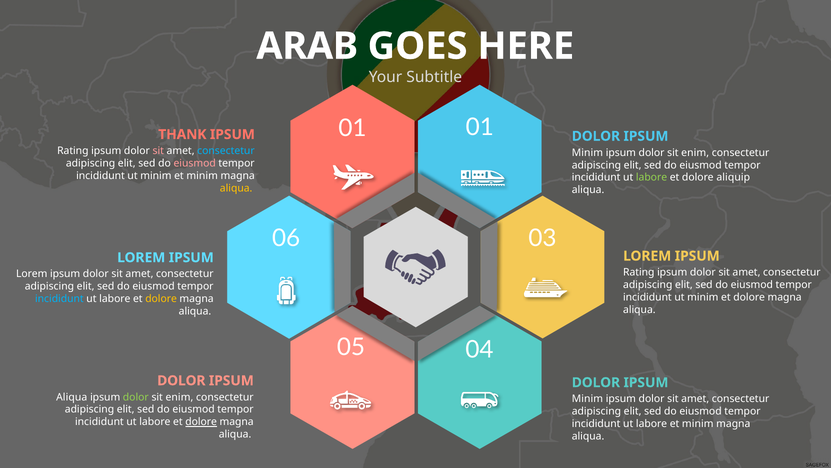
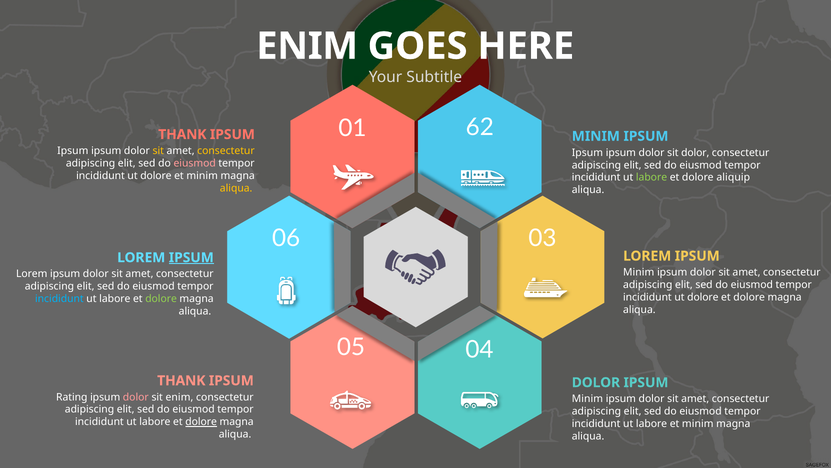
ARAB at (307, 46): ARAB -> ENIM
01 01: 01 -> 62
DOLOR at (596, 136): DOLOR -> MINIM
Rating at (73, 151): Rating -> Ipsum
sit at (158, 151) colour: pink -> yellow
consectetur at (226, 151) colour: light blue -> yellow
Minim at (587, 152): Minim -> Ipsum
enim at (695, 152): enim -> dolor
minim at (156, 176): minim -> dolore
IPSUM at (191, 257) underline: none -> present
Rating at (639, 272): Rating -> Minim
minim at (703, 297): minim -> dolore
dolore at (161, 299) colour: yellow -> light green
DOLOR at (181, 380): DOLOR -> THANK
Aliqua at (72, 397): Aliqua -> Rating
dolor at (136, 397) colour: light green -> pink
